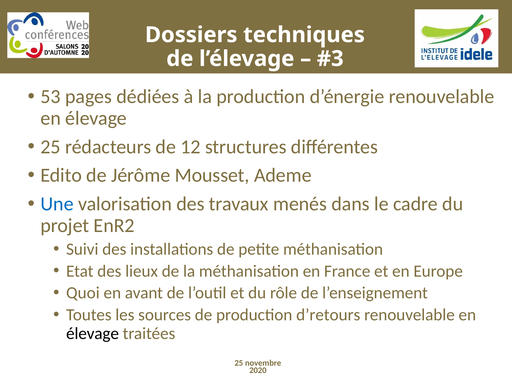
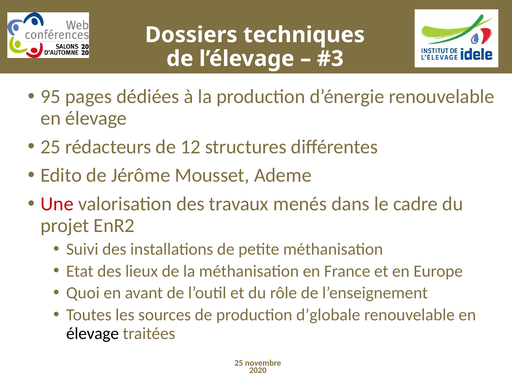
53: 53 -> 95
Une colour: blue -> red
d’retours: d’retours -> d’globale
